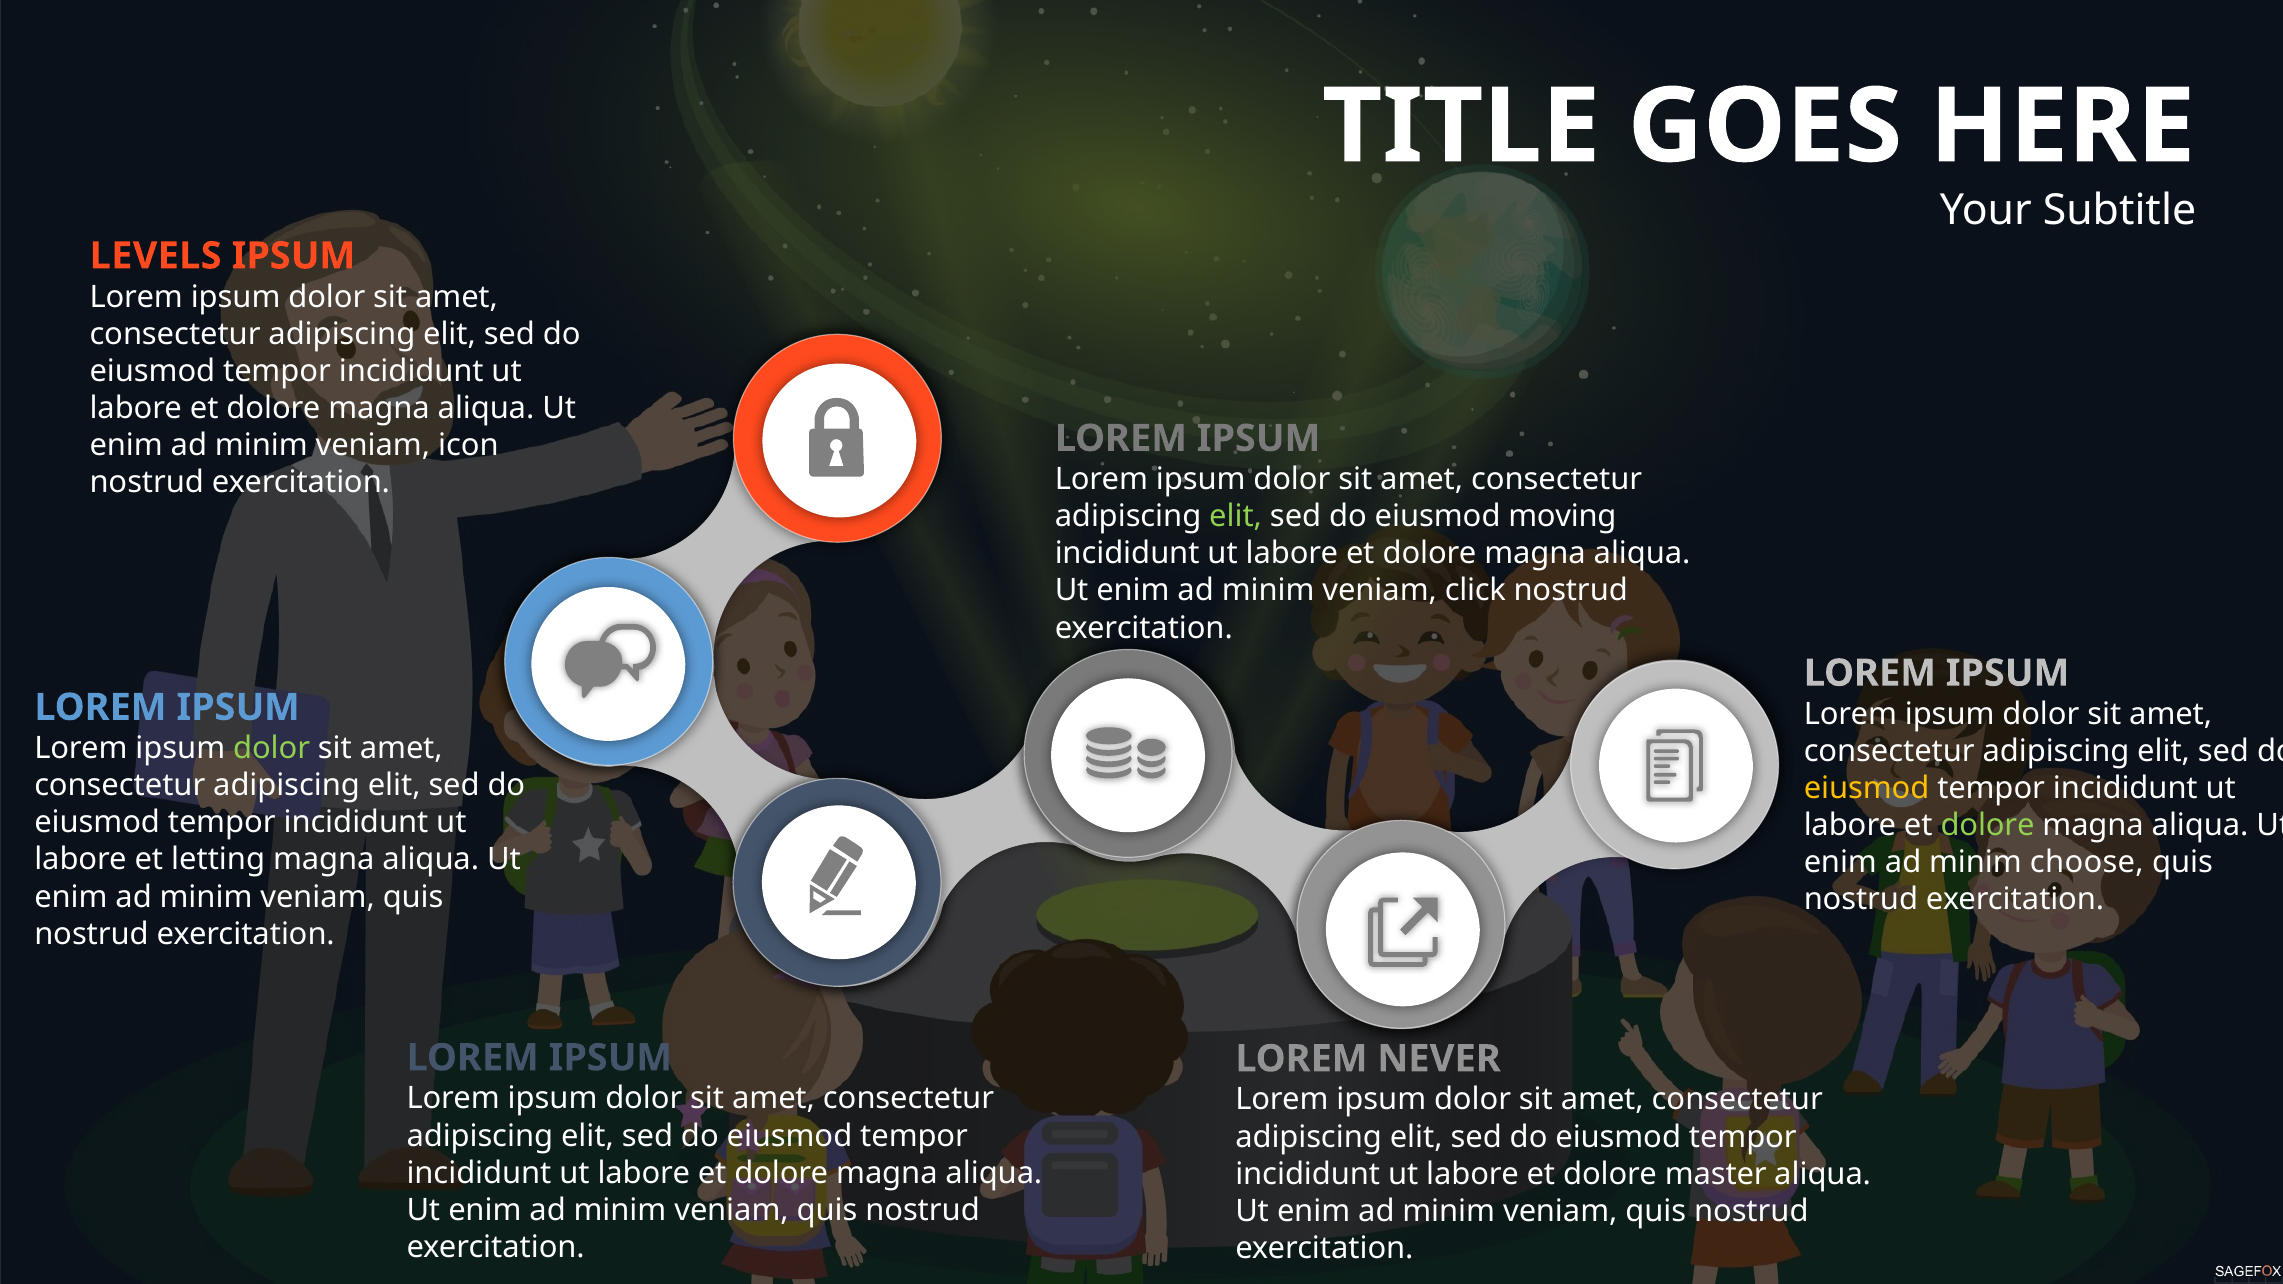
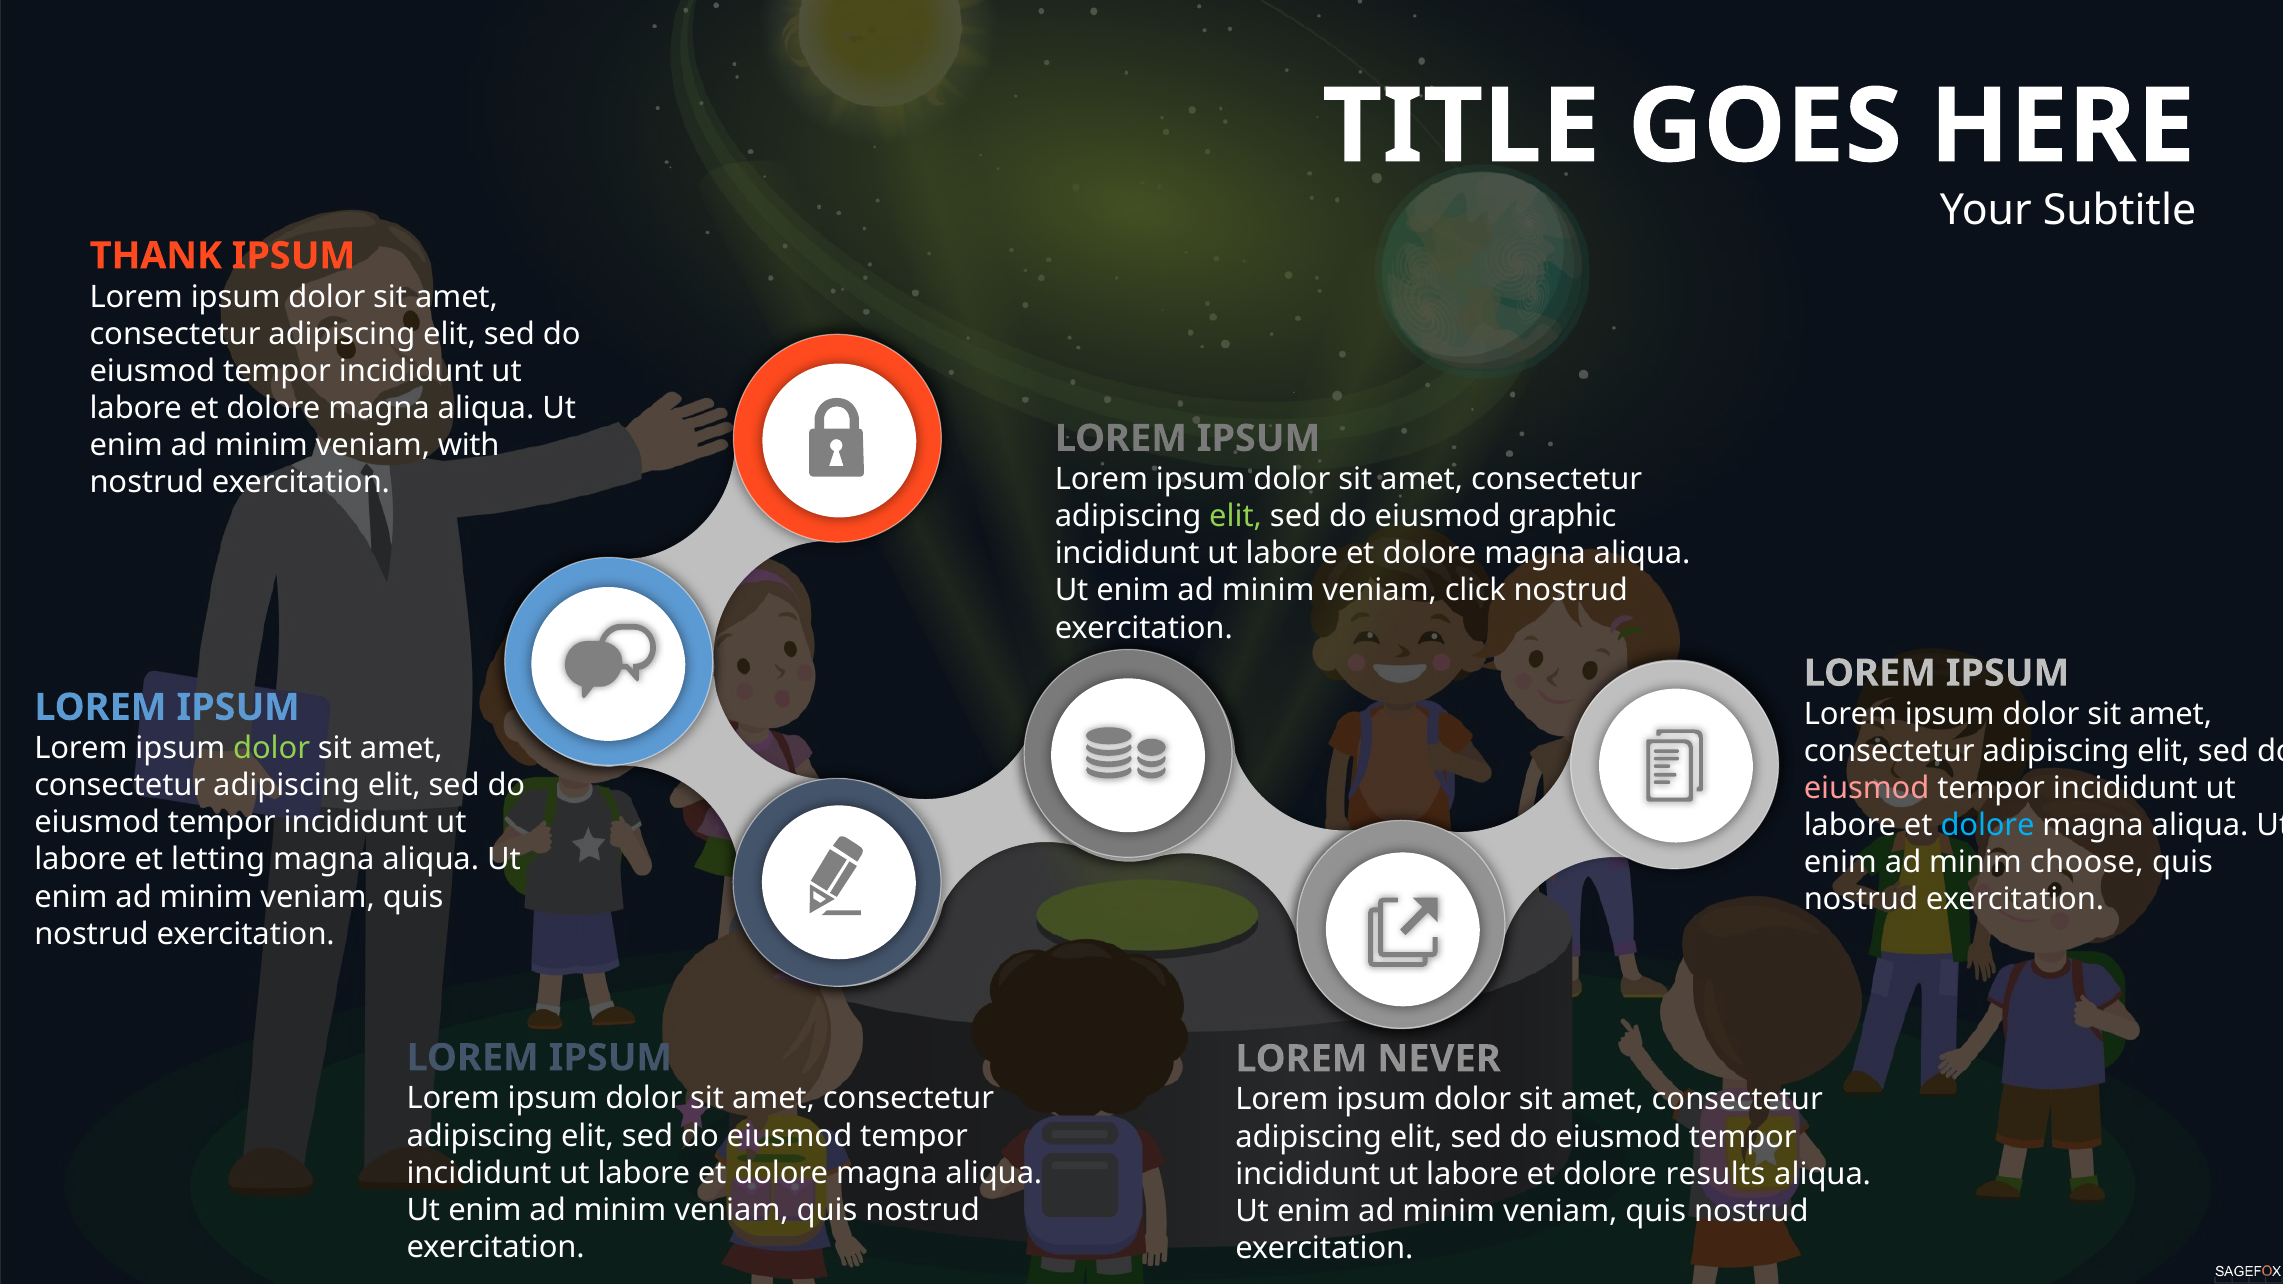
LEVELS: LEVELS -> THANK
icon: icon -> with
moving: moving -> graphic
eiusmod at (1867, 788) colour: yellow -> pink
dolore at (1988, 826) colour: light green -> light blue
master: master -> results
